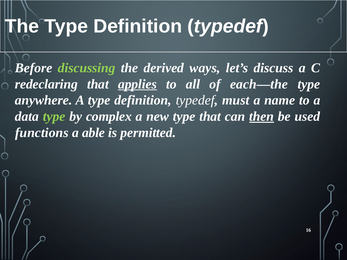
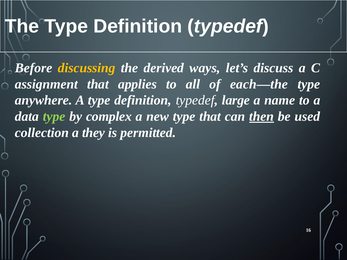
discussing colour: light green -> yellow
redeclaring: redeclaring -> assignment
applies underline: present -> none
must: must -> large
functions: functions -> collection
able: able -> they
